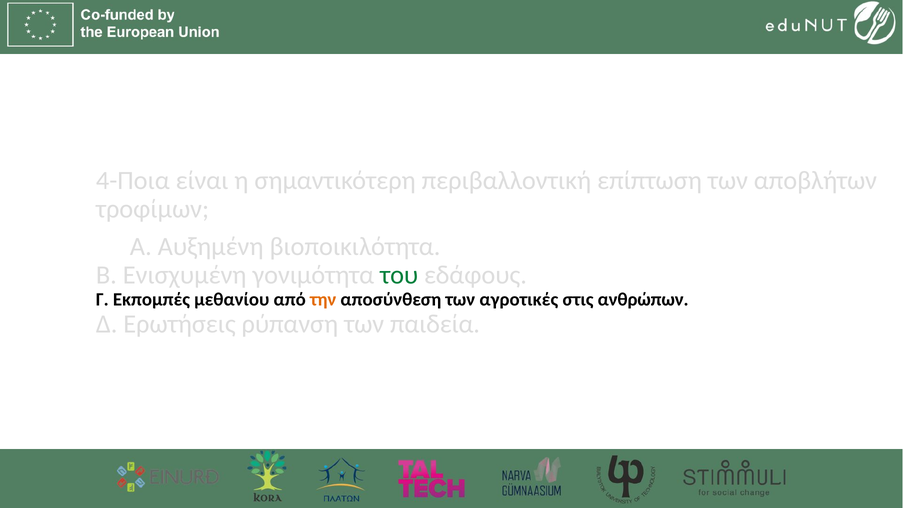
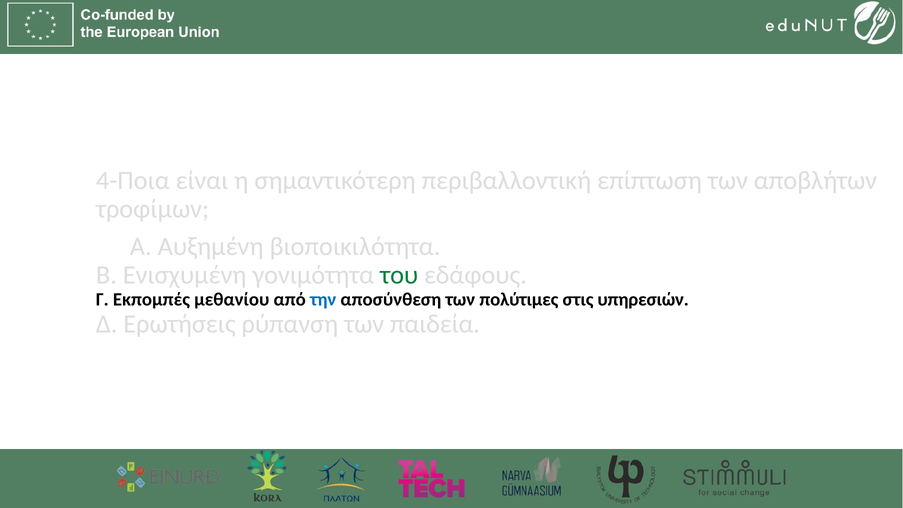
την colour: orange -> blue
αγροτικές: αγροτικές -> πολύτιμες
ανθρώπων: ανθρώπων -> υπηρεσιών
